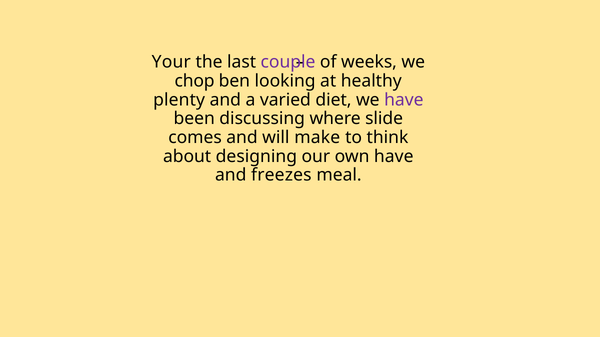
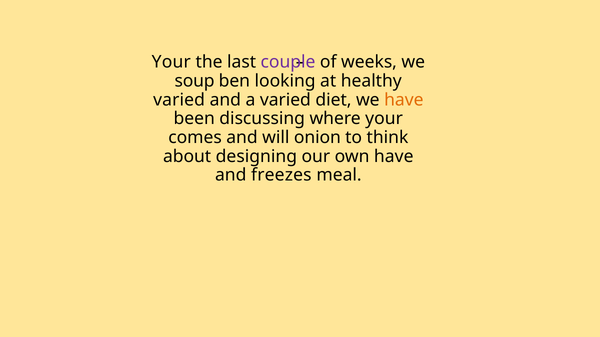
chop: chop -> soup
plenty at (179, 100): plenty -> varied
have at (404, 100) colour: purple -> orange
where slide: slide -> your
make: make -> onion
